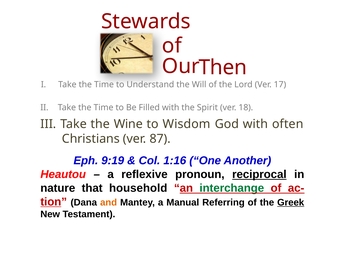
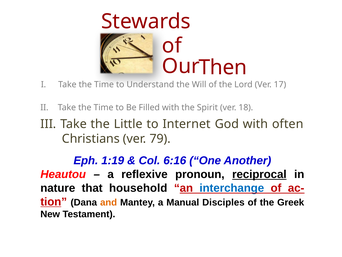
Wine: Wine -> Little
Wisdom: Wisdom -> Internet
87: 87 -> 79
9:19: 9:19 -> 1:19
1:16: 1:16 -> 6:16
interchange colour: green -> blue
Referring: Referring -> Disciples
Greek underline: present -> none
